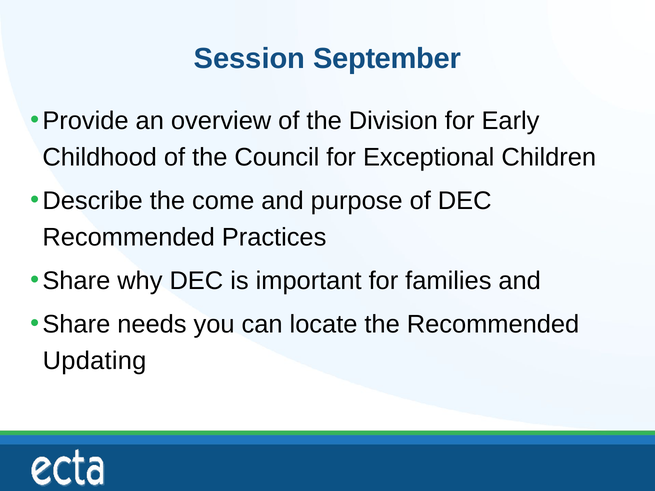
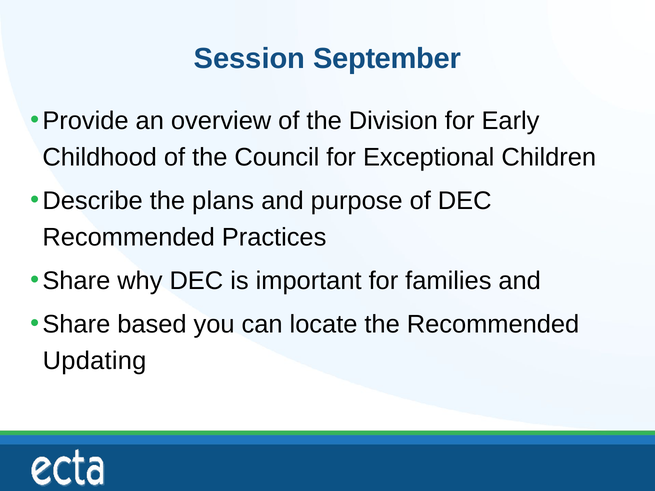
come: come -> plans
needs: needs -> based
